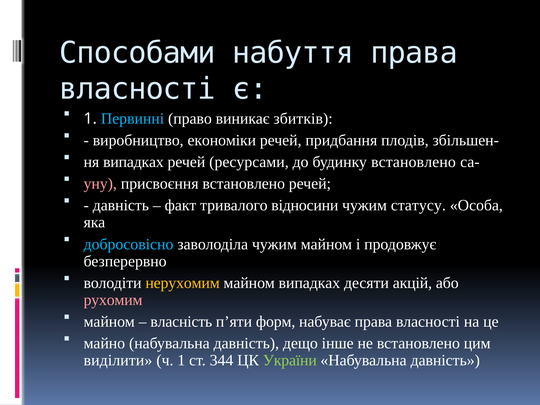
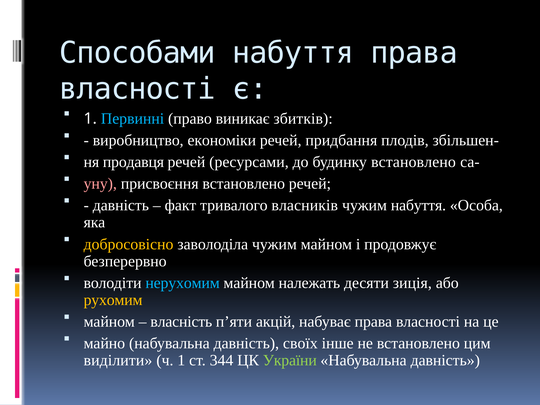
ня випадках: випадках -> продавця
відносини: відносини -> власників
чужим статусу: статусу -> набуття
добросовісно colour: light blue -> yellow
нерухомим colour: yellow -> light blue
майном випадках: випадках -> належать
акцій: акцій -> зиція
рухомим colour: pink -> yellow
форм: форм -> акцій
дещо: дещо -> своїх
